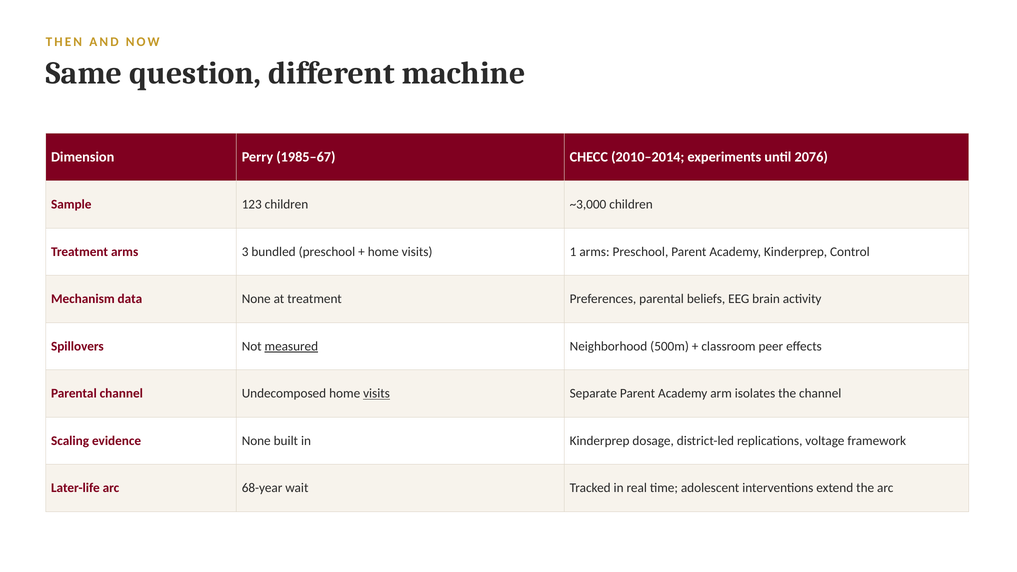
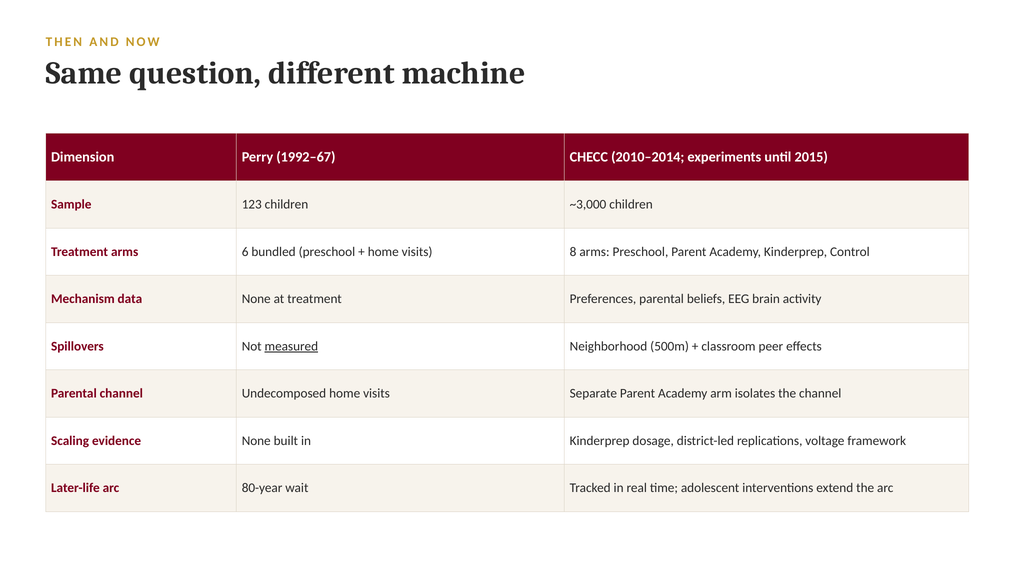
1985–67: 1985–67 -> 1992–67
2076: 2076 -> 2015
3: 3 -> 6
1: 1 -> 8
visits at (377, 394) underline: present -> none
68-year: 68-year -> 80-year
